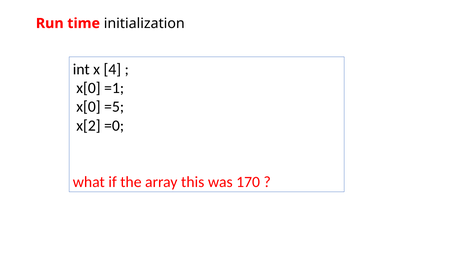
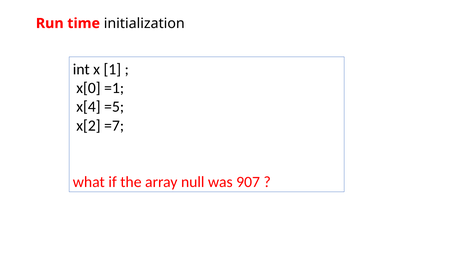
4: 4 -> 1
x[0 at (88, 107): x[0 -> x[4
=0: =0 -> =7
this: this -> null
170: 170 -> 907
